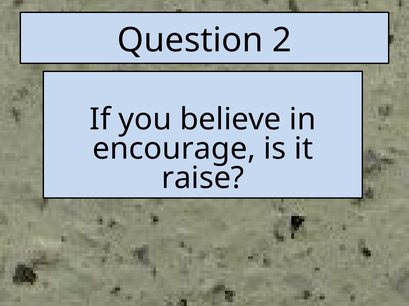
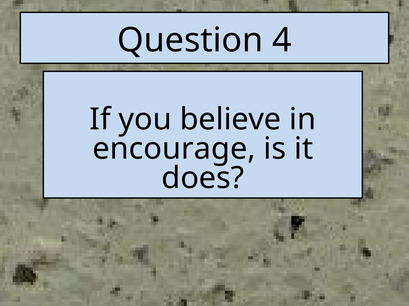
2: 2 -> 4
raise: raise -> does
